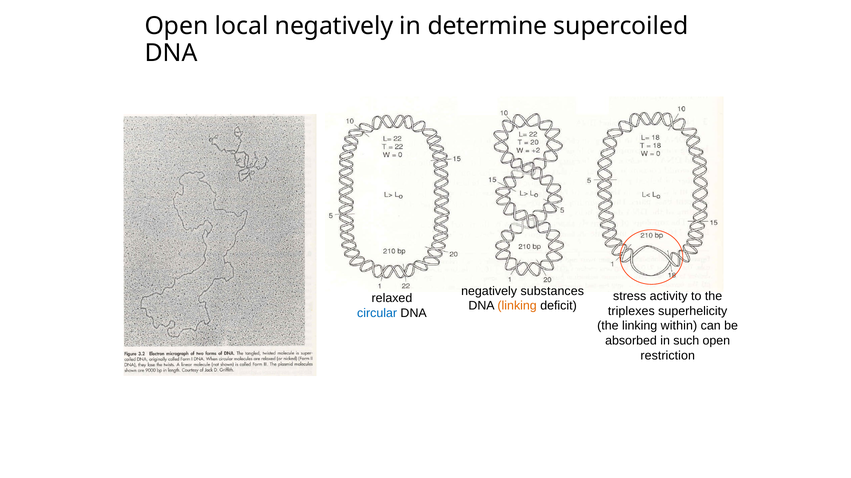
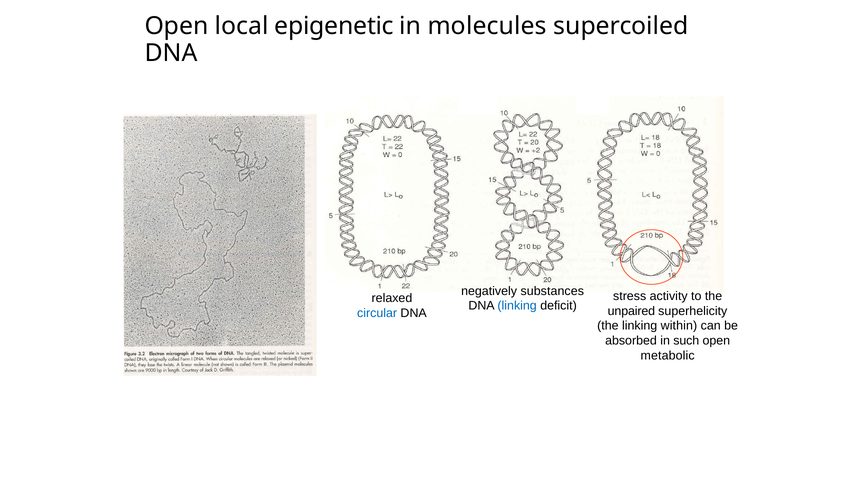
local negatively: negatively -> epigenetic
determine: determine -> molecules
linking at (517, 306) colour: orange -> blue
triplexes: triplexes -> unpaired
restriction: restriction -> metabolic
